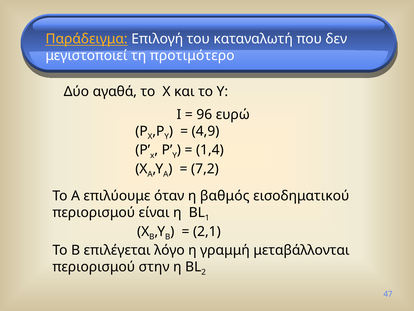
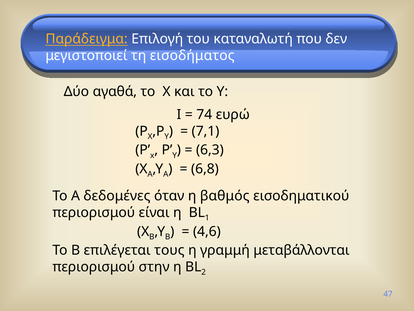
προτιμότερο: προτιμότερο -> εισοδήματος
96: 96 -> 74
4,9: 4,9 -> 7,1
1,4: 1,4 -> 6,3
7,2: 7,2 -> 6,8
επιλύουμε: επιλύουμε -> δεδομένες
2,1: 2,1 -> 4,6
λόγο: λόγο -> τους
